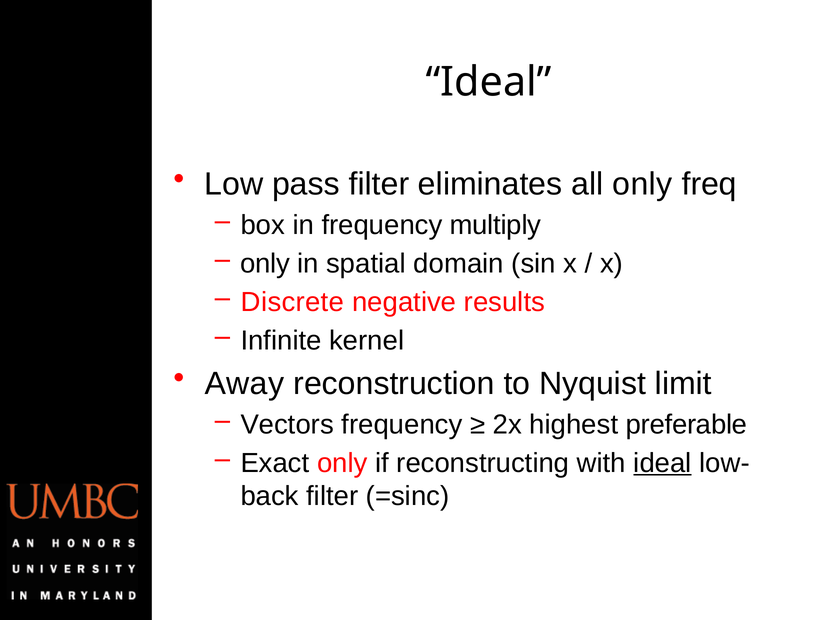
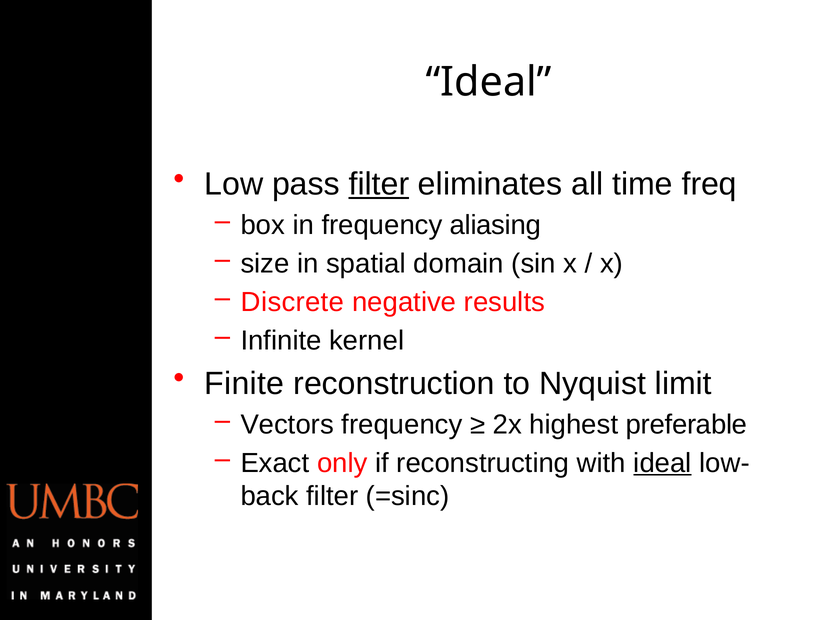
filter at (379, 184) underline: none -> present
all only: only -> time
multiply: multiply -> aliasing
only at (265, 263): only -> size
Away: Away -> Finite
